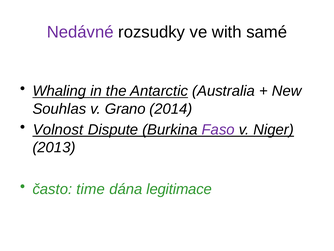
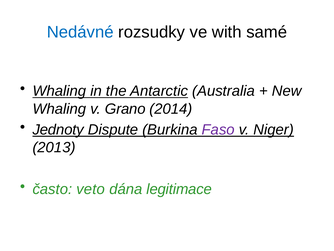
Nedávné colour: purple -> blue
Souhlas at (59, 109): Souhlas -> Whaling
Volnost: Volnost -> Jednoty
time: time -> veto
